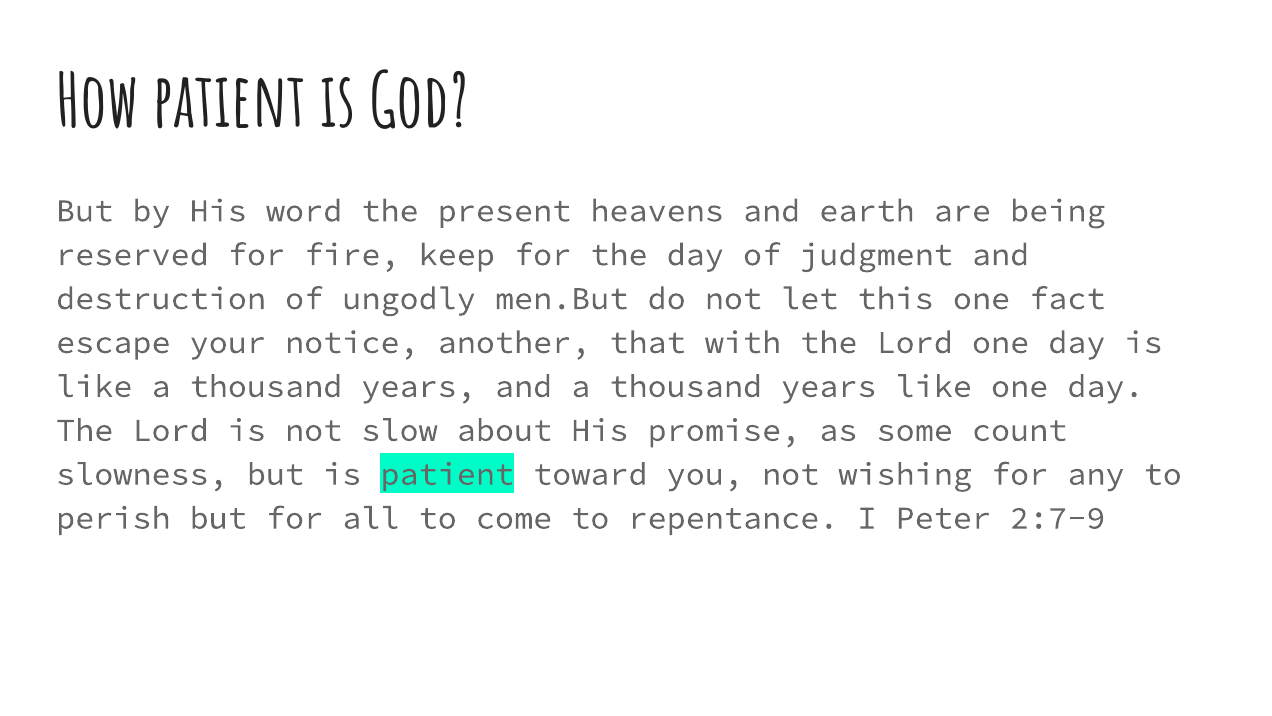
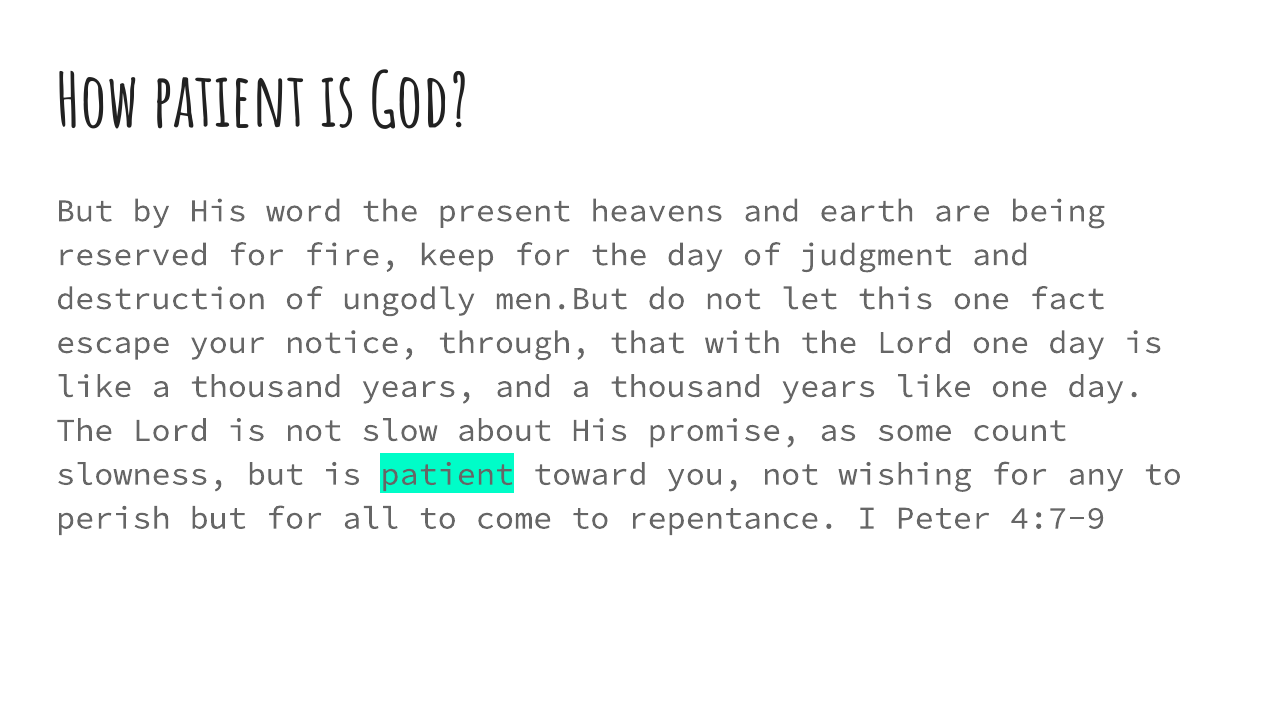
another: another -> through
2:7-9: 2:7-9 -> 4:7-9
